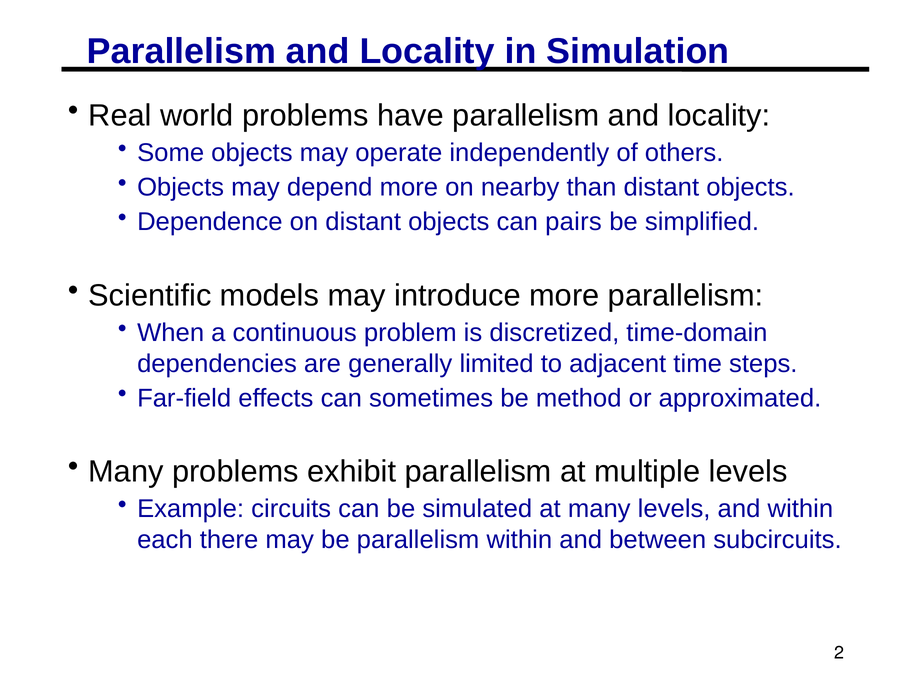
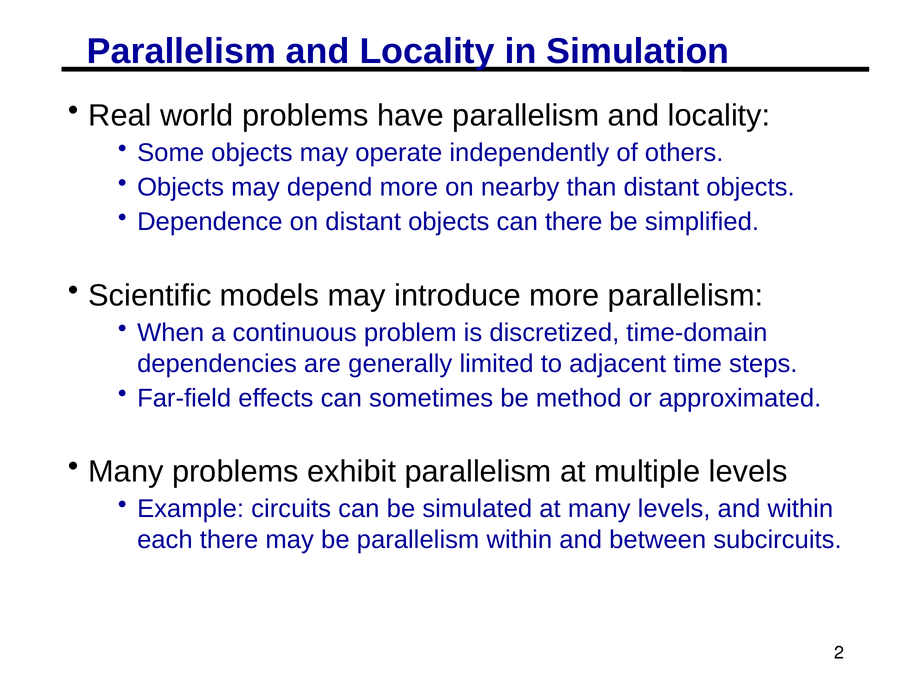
can pairs: pairs -> there
